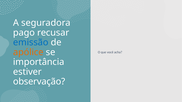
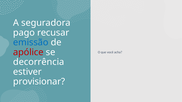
apólice colour: orange -> red
importância: importância -> decorrência
observação: observação -> provisionar
